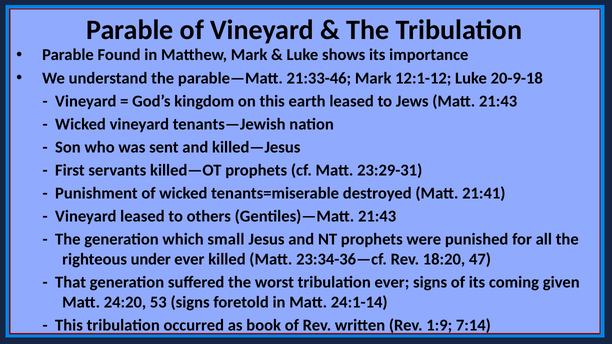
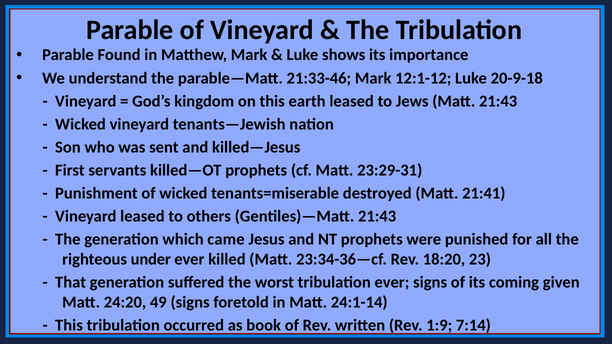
small: small -> came
47: 47 -> 23
53: 53 -> 49
